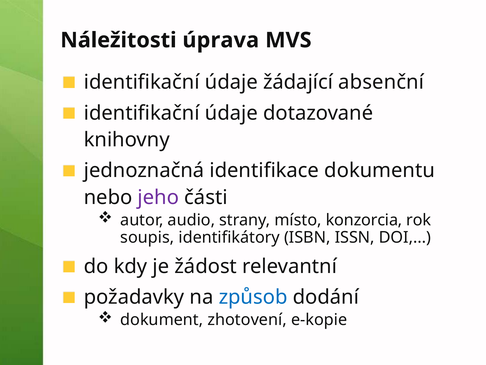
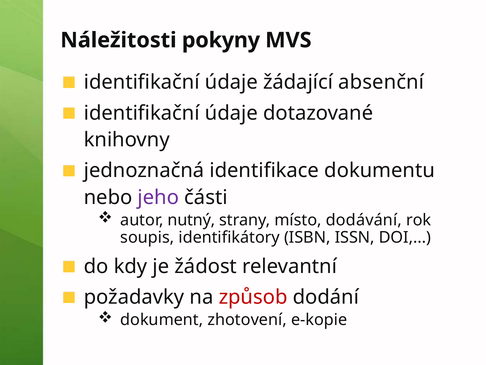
úprava: úprava -> pokyny
audio: audio -> nutný
konzorcia: konzorcia -> dodávání
způsob colour: blue -> red
